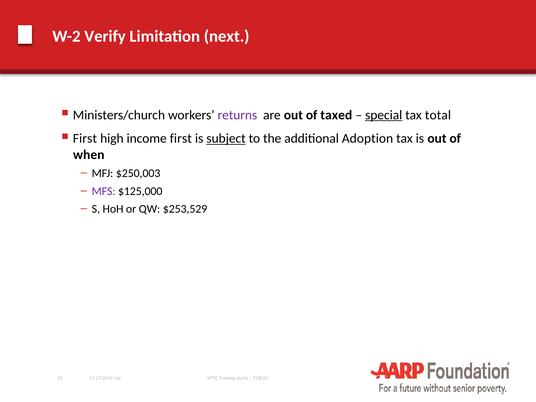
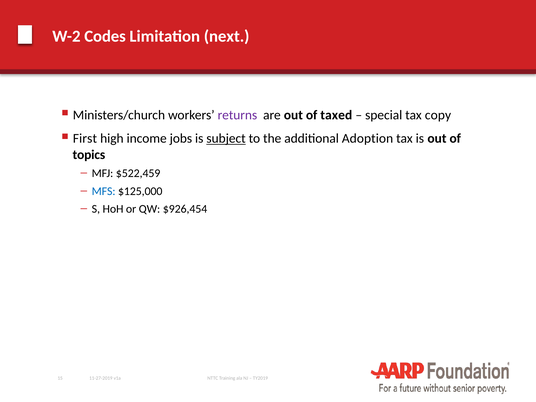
Verify: Verify -> Codes
special underline: present -> none
total: total -> copy
income first: first -> jobs
when: when -> topics
$250,003: $250,003 -> $522,459
MFS colour: purple -> blue
$253,529: $253,529 -> $926,454
